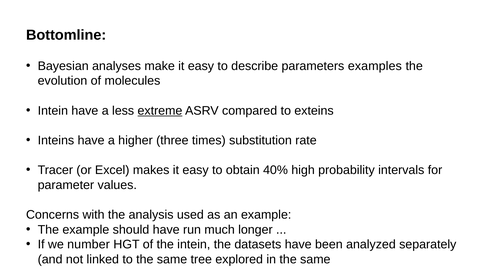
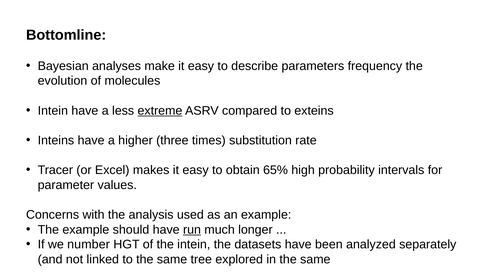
examples: examples -> frequency
40%: 40% -> 65%
run underline: none -> present
